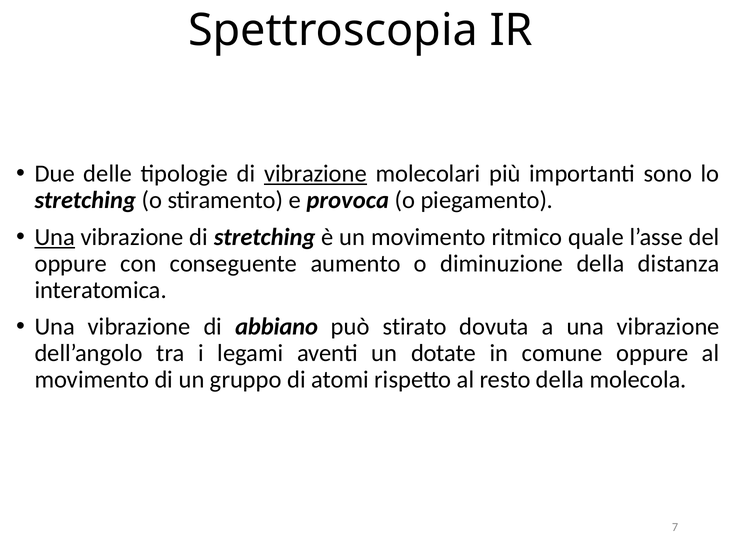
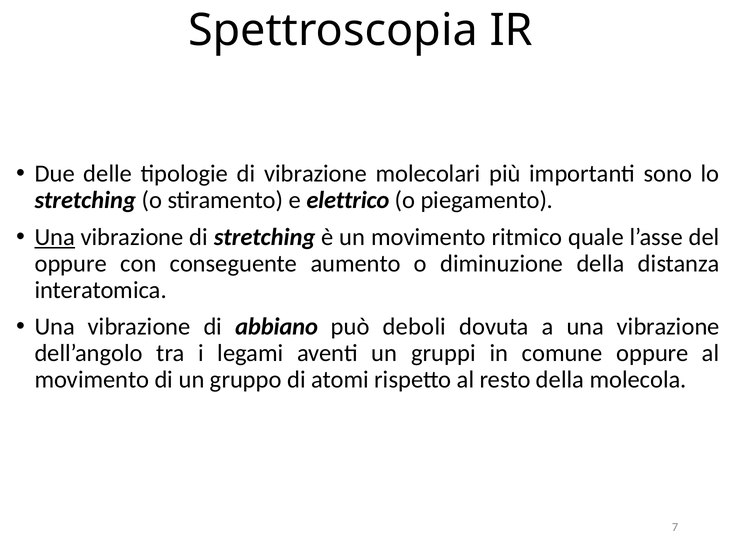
vibrazione at (315, 174) underline: present -> none
provoca: provoca -> elettrico
stirato: stirato -> deboli
dotate: dotate -> gruppi
